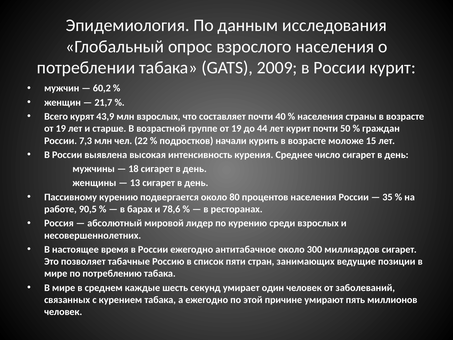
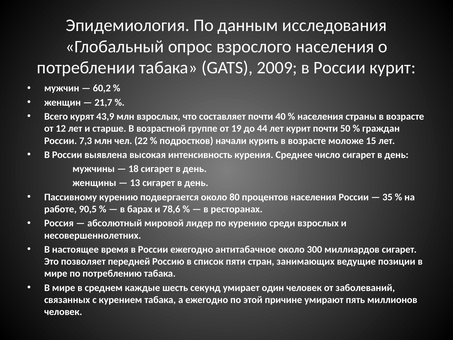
19 at (61, 129): 19 -> 12
табачные: табачные -> передней
